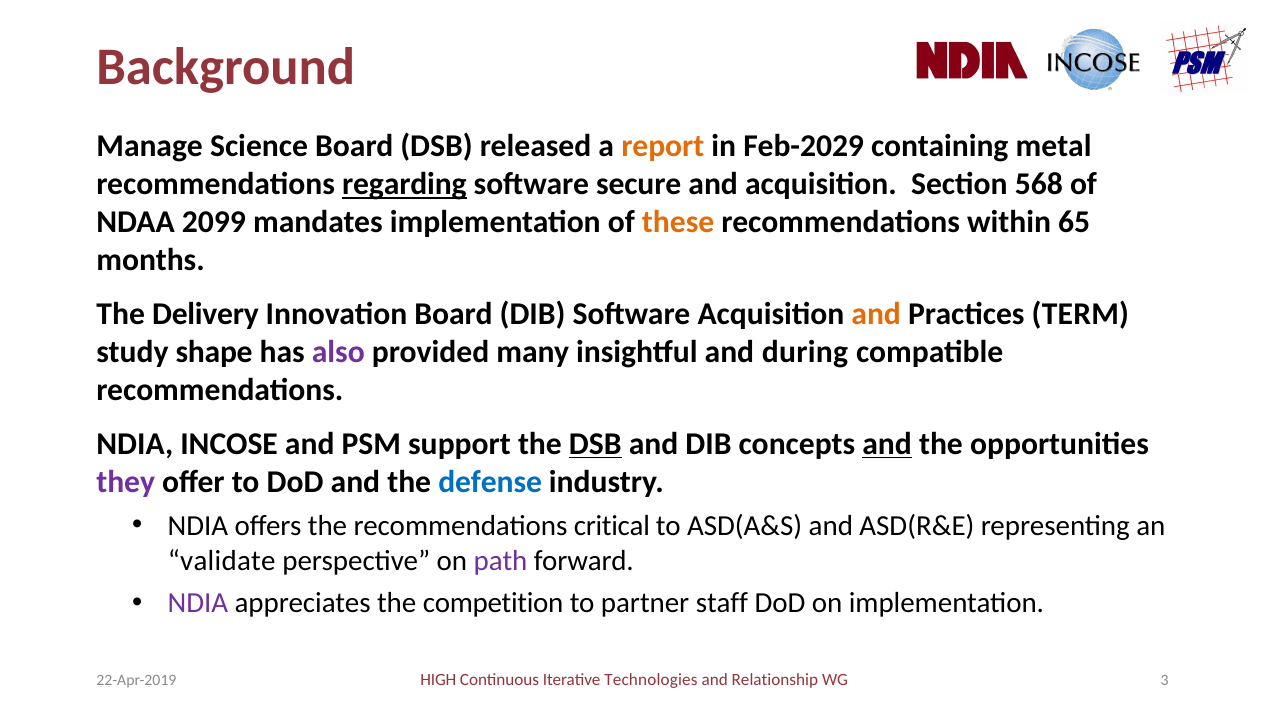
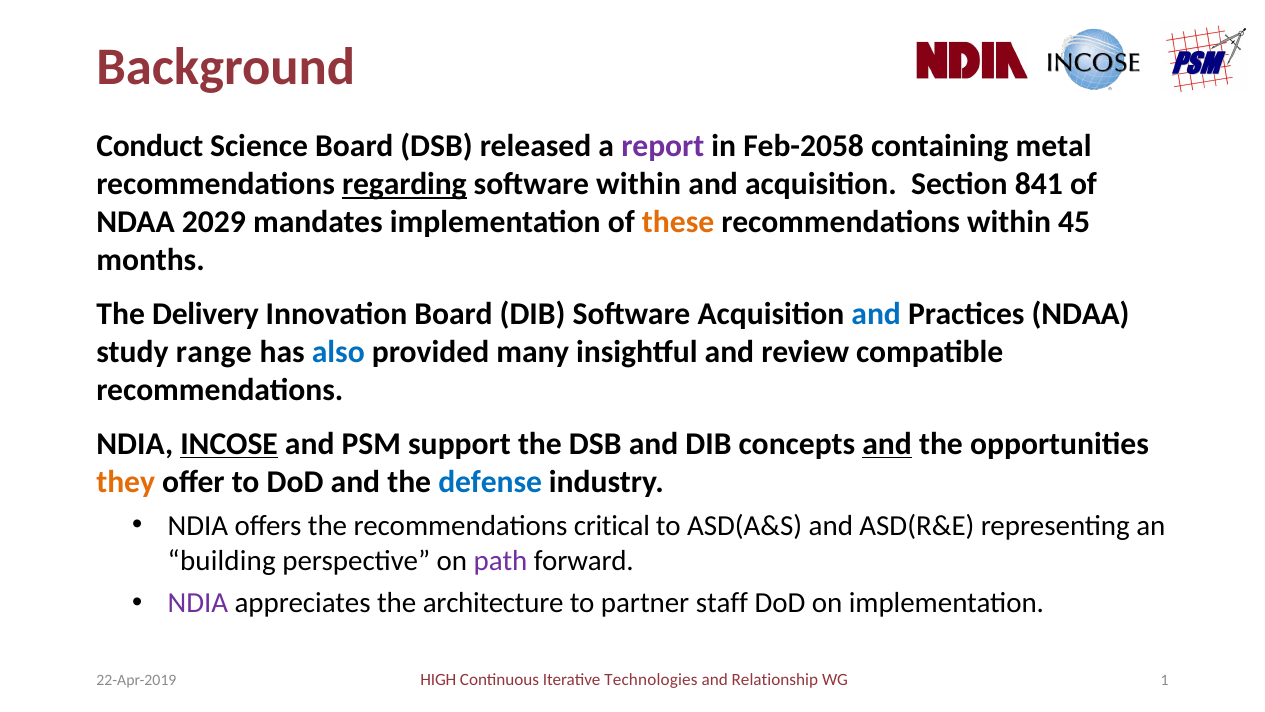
Manage: Manage -> Conduct
report colour: orange -> purple
Feb-2029: Feb-2029 -> Feb-2058
software secure: secure -> within
568: 568 -> 841
2099: 2099 -> 2029
65: 65 -> 45
and at (876, 314) colour: orange -> blue
Practices TERM: TERM -> NDAA
shape: shape -> range
also colour: purple -> blue
during: during -> review
INCOSE underline: none -> present
DSB at (595, 444) underline: present -> none
they colour: purple -> orange
validate: validate -> building
competition: competition -> architecture
3: 3 -> 1
